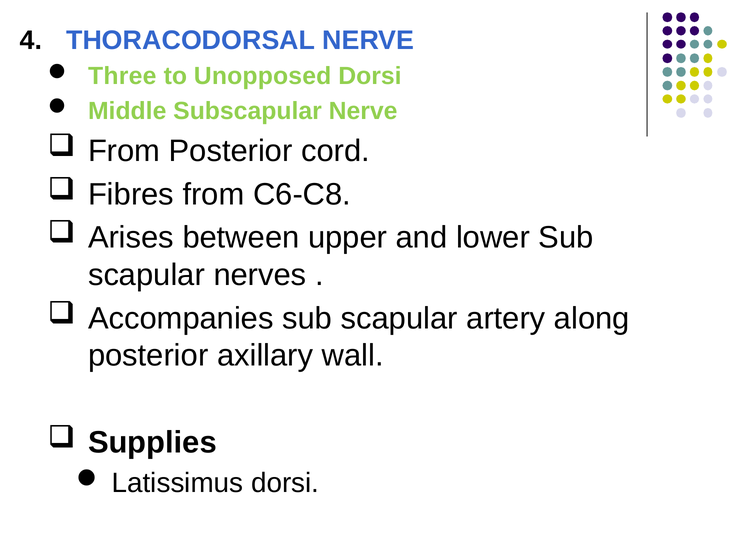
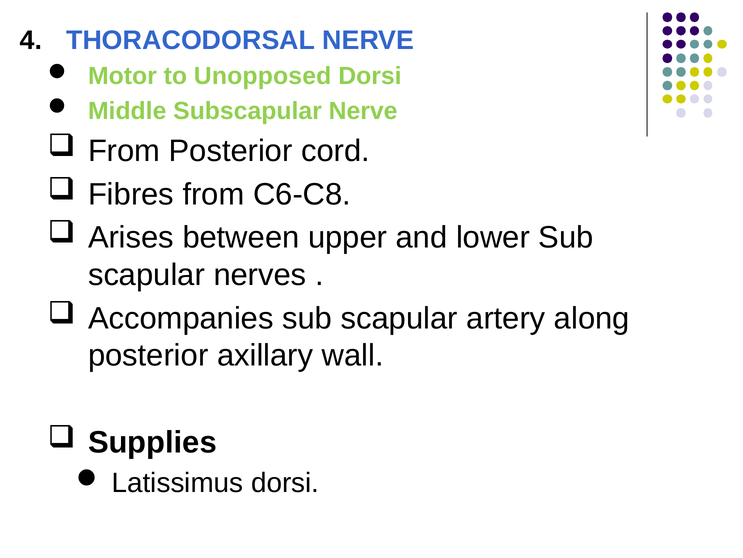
Three: Three -> Motor
